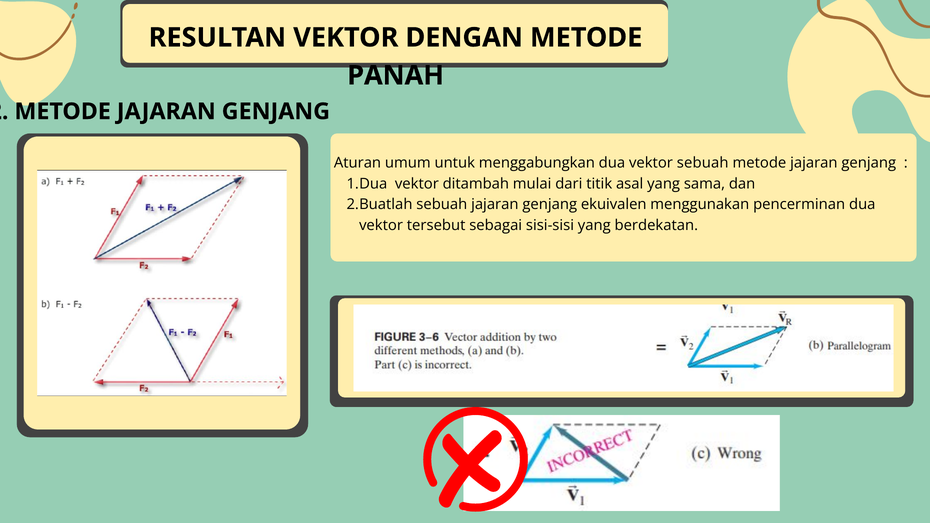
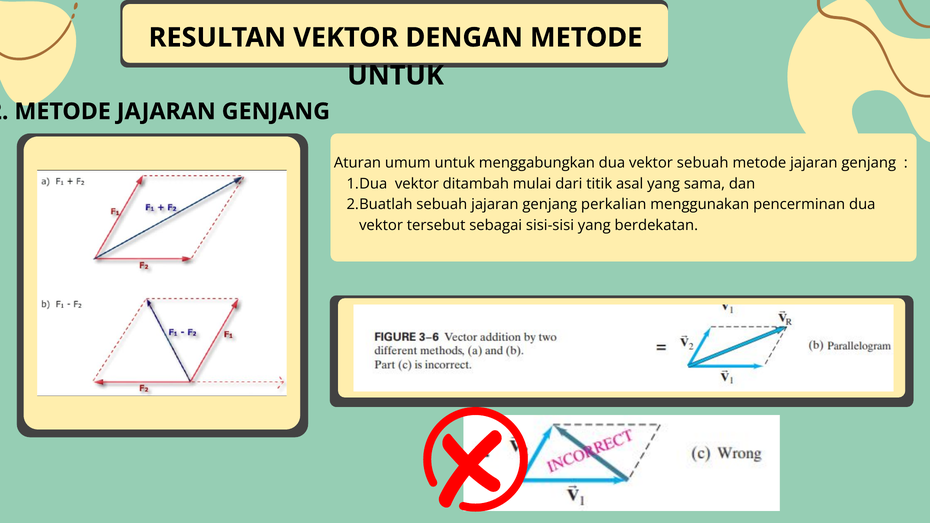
PANAH at (396, 76): PANAH -> UNTUK
ekuivalen: ekuivalen -> perkalian
